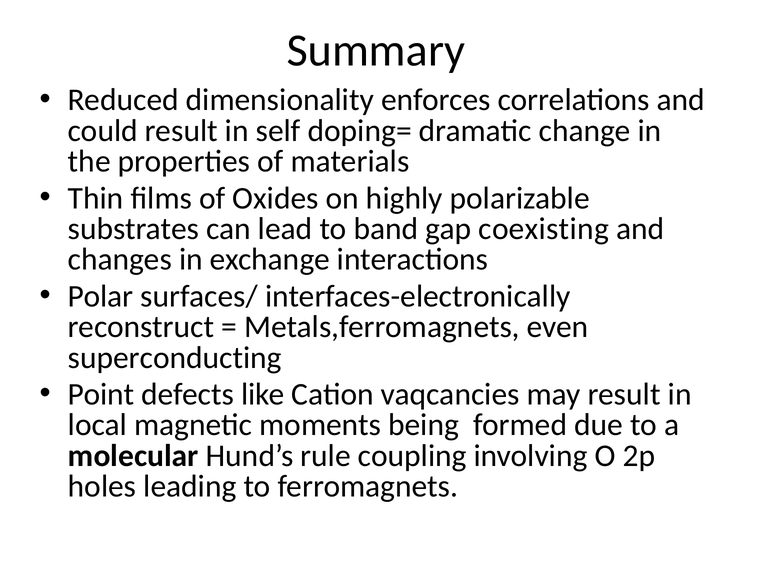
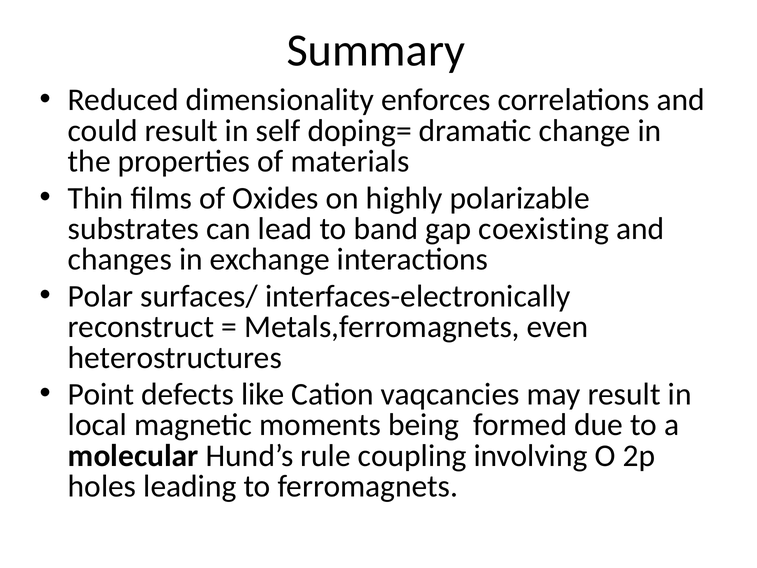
superconducting: superconducting -> heterostructures
